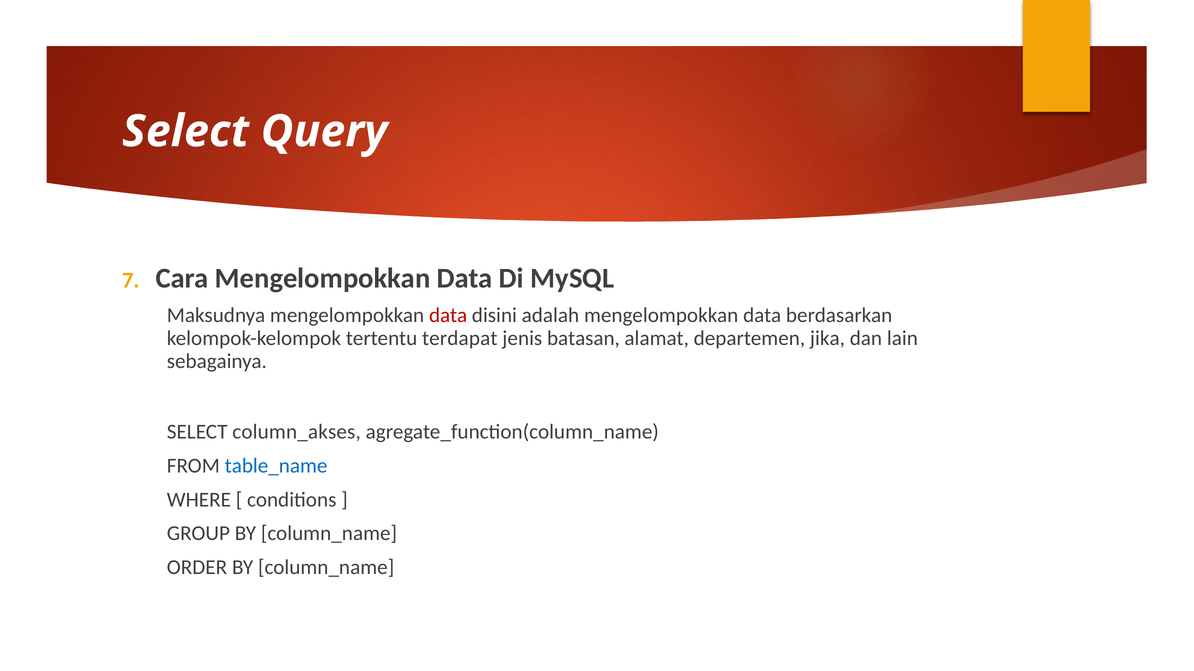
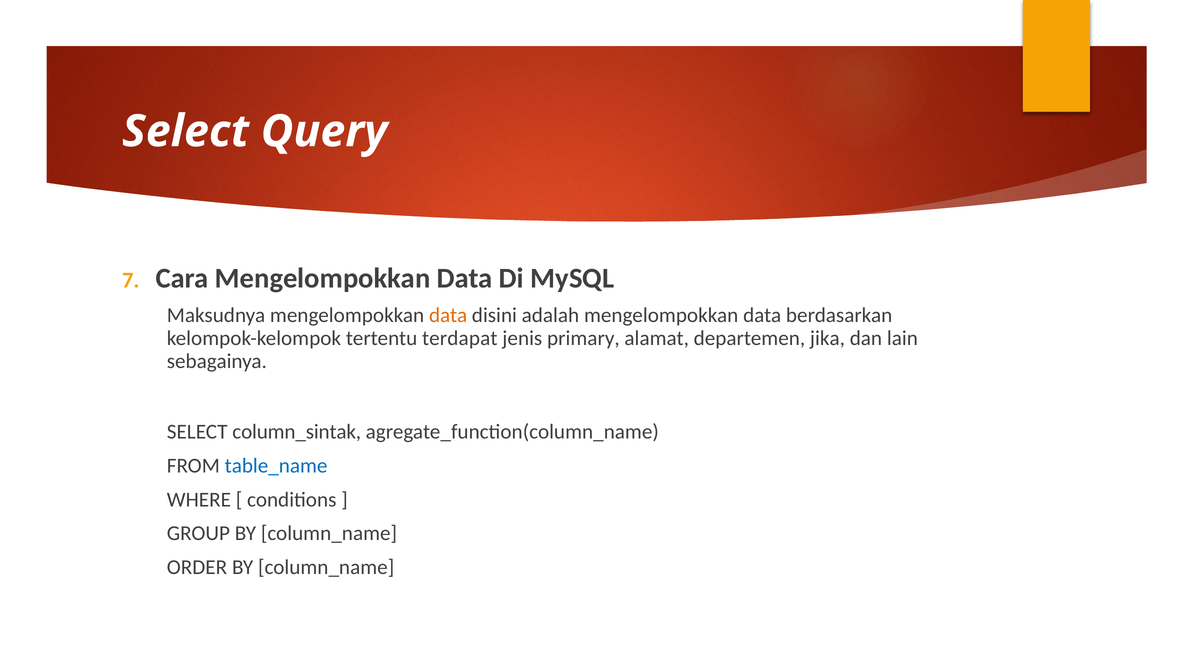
data at (448, 316) colour: red -> orange
batasan: batasan -> primary
column_akses: column_akses -> column_sintak
